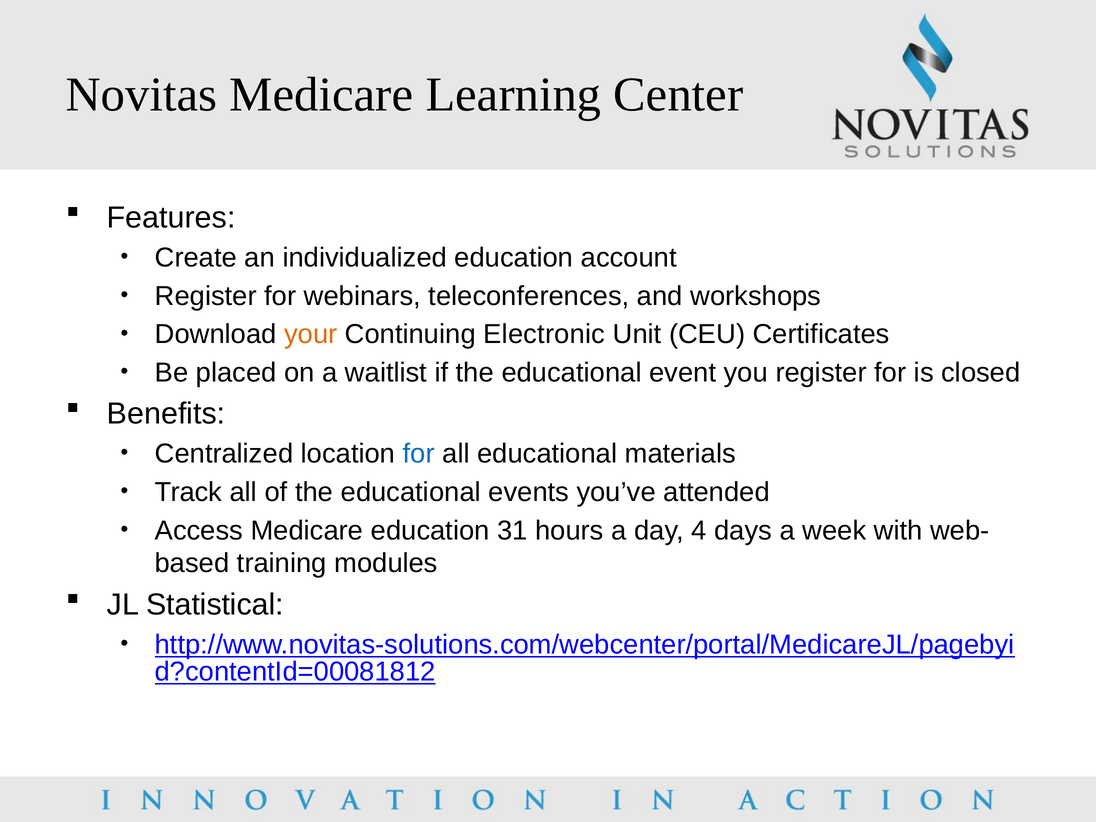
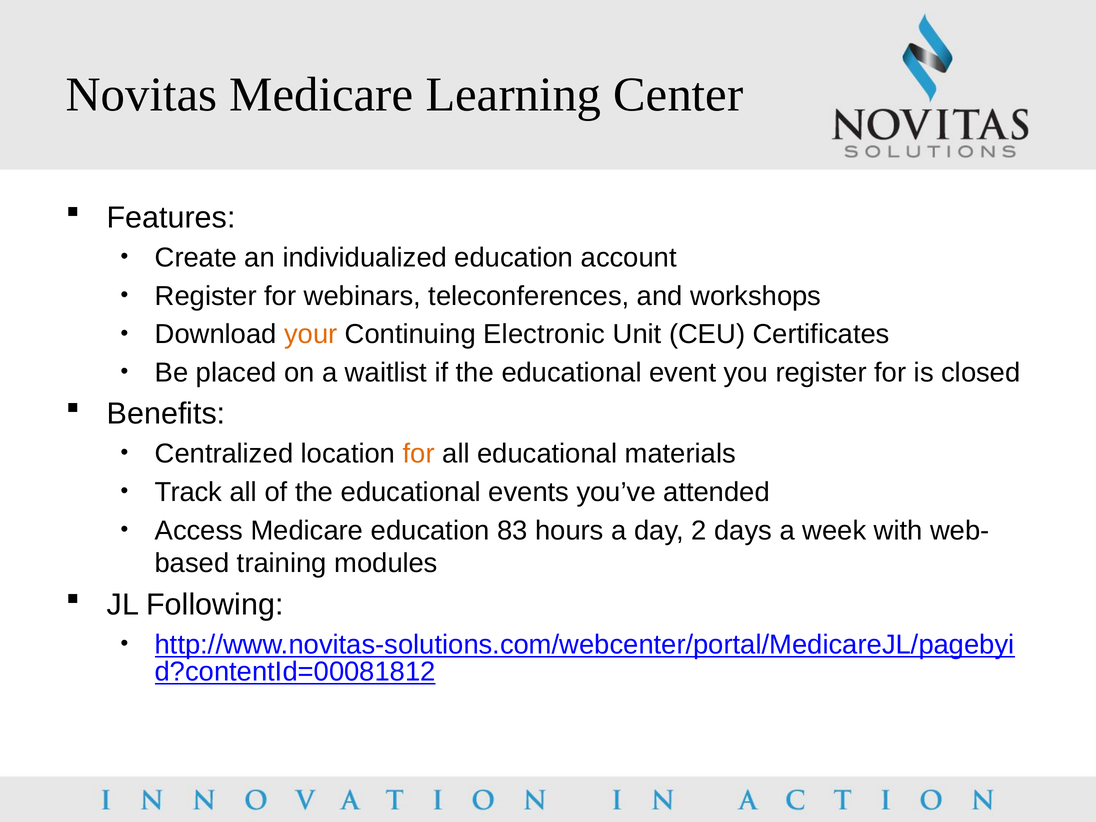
for at (419, 454) colour: blue -> orange
31: 31 -> 83
4: 4 -> 2
Statistical: Statistical -> Following
